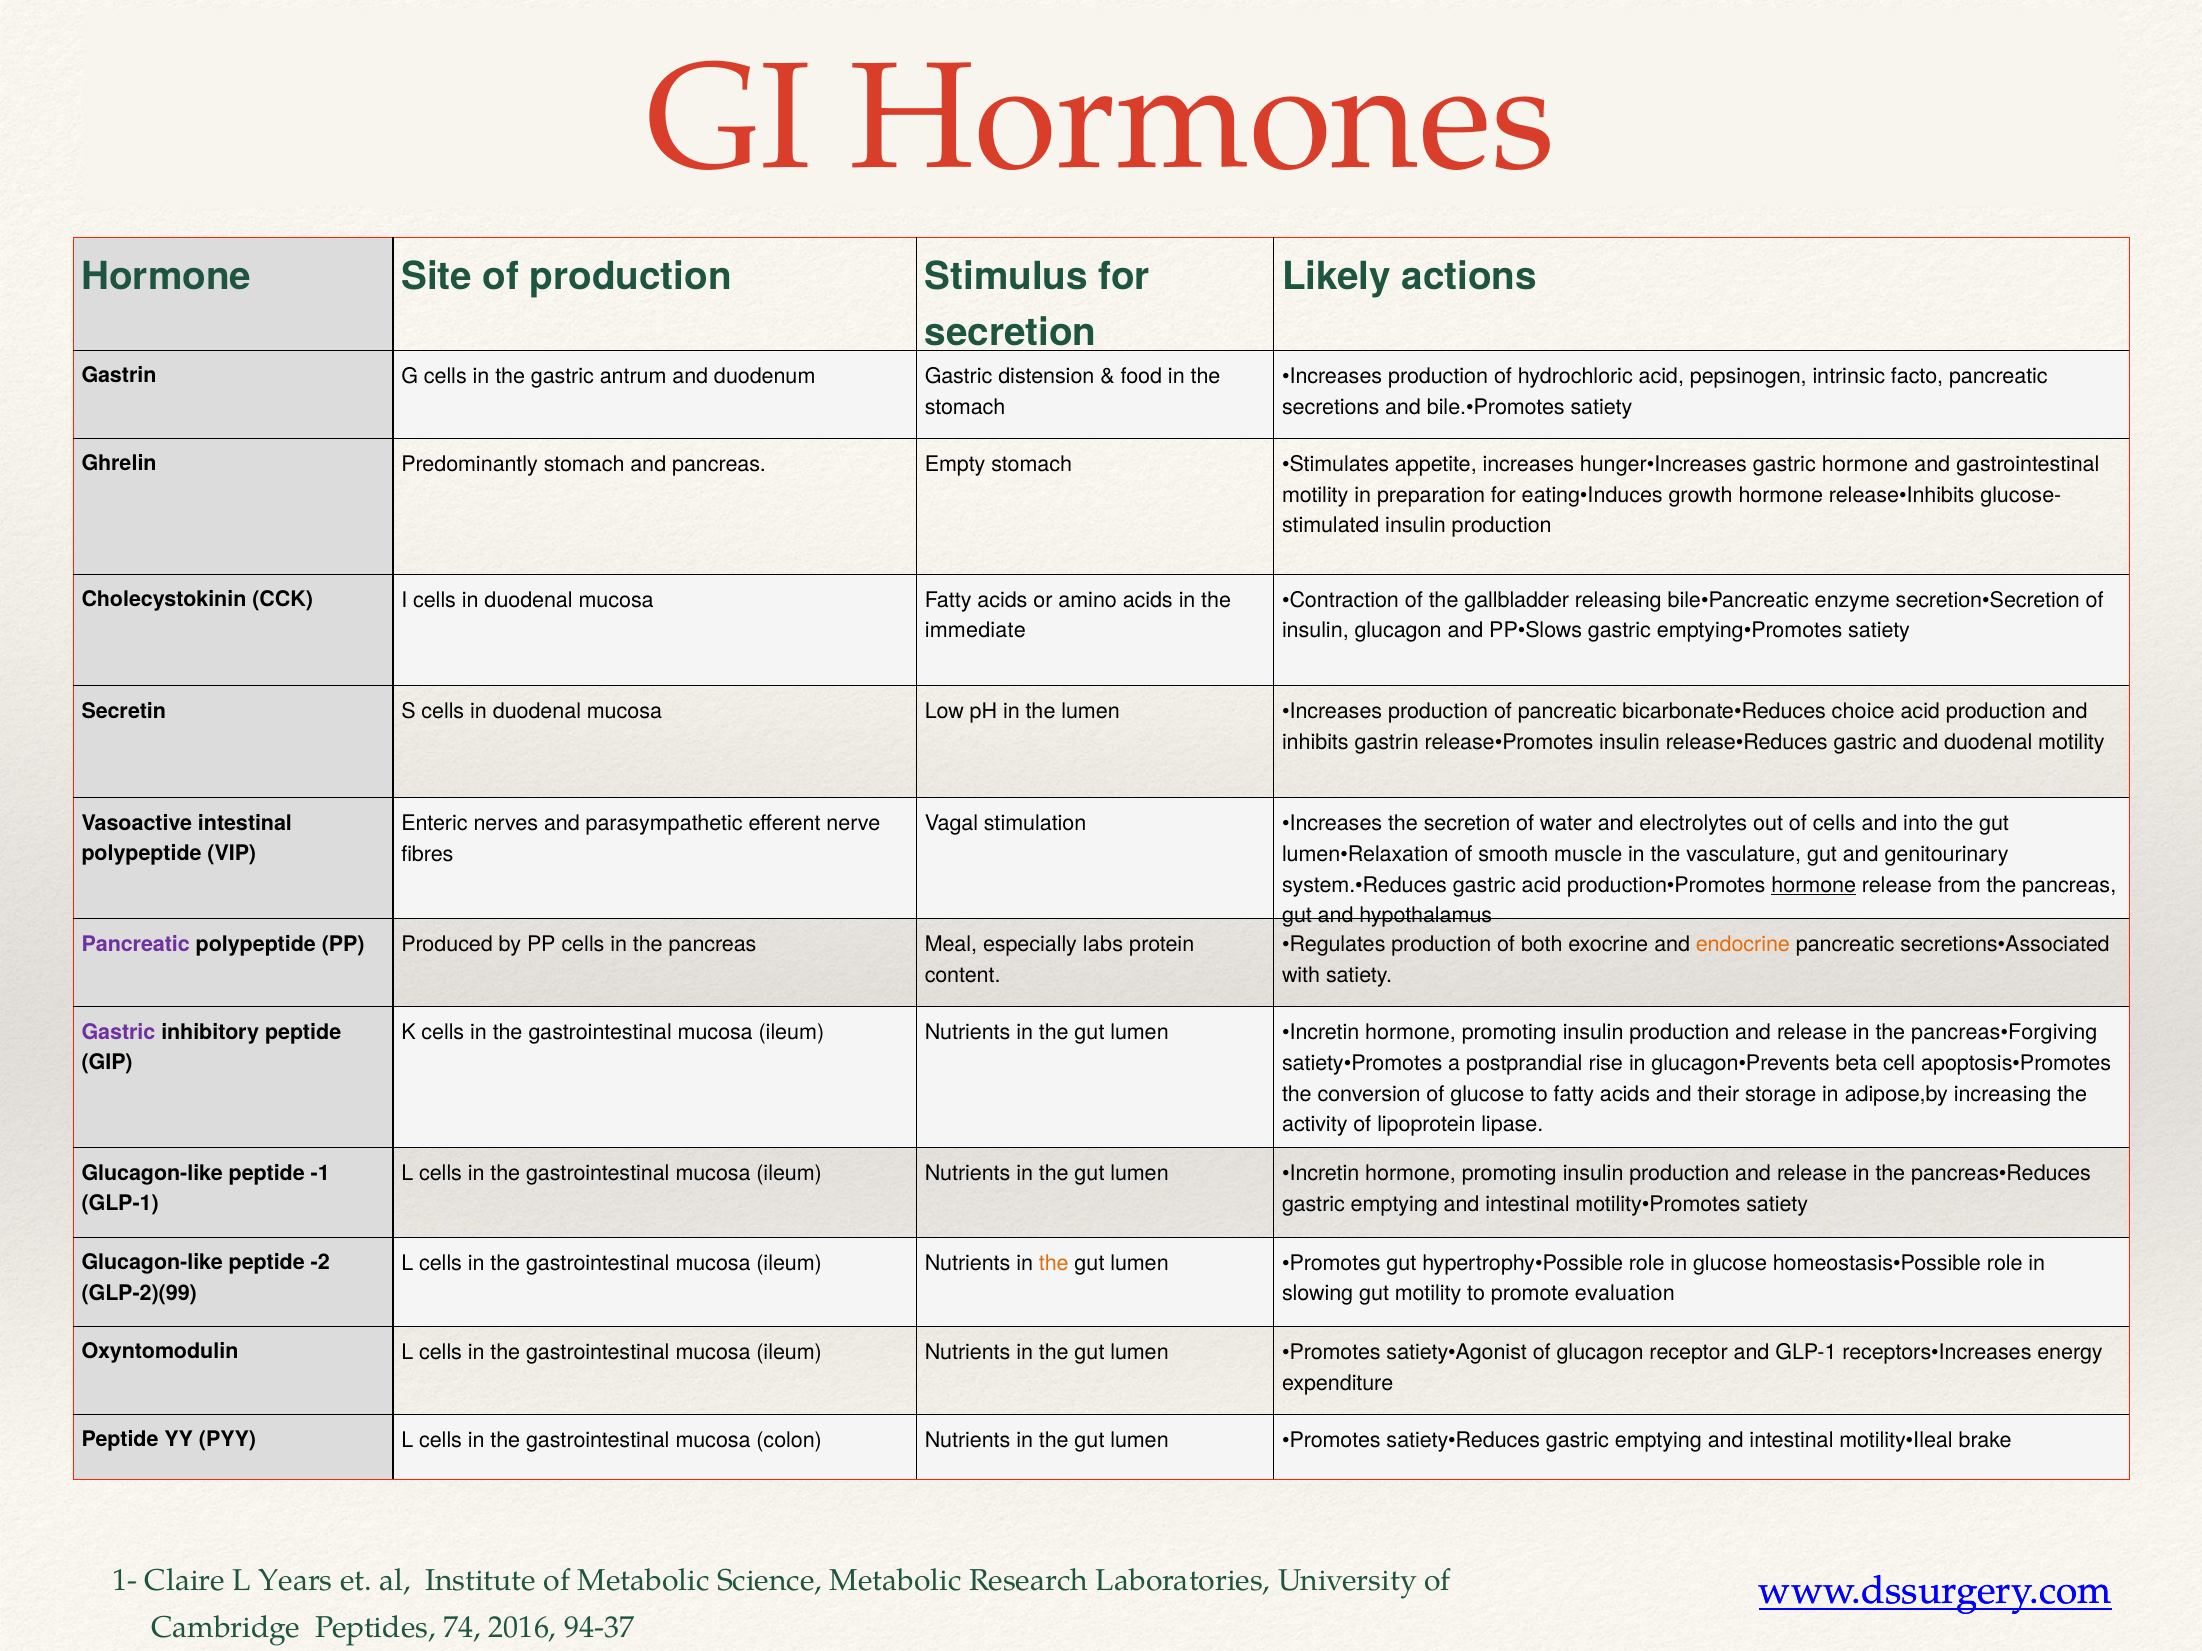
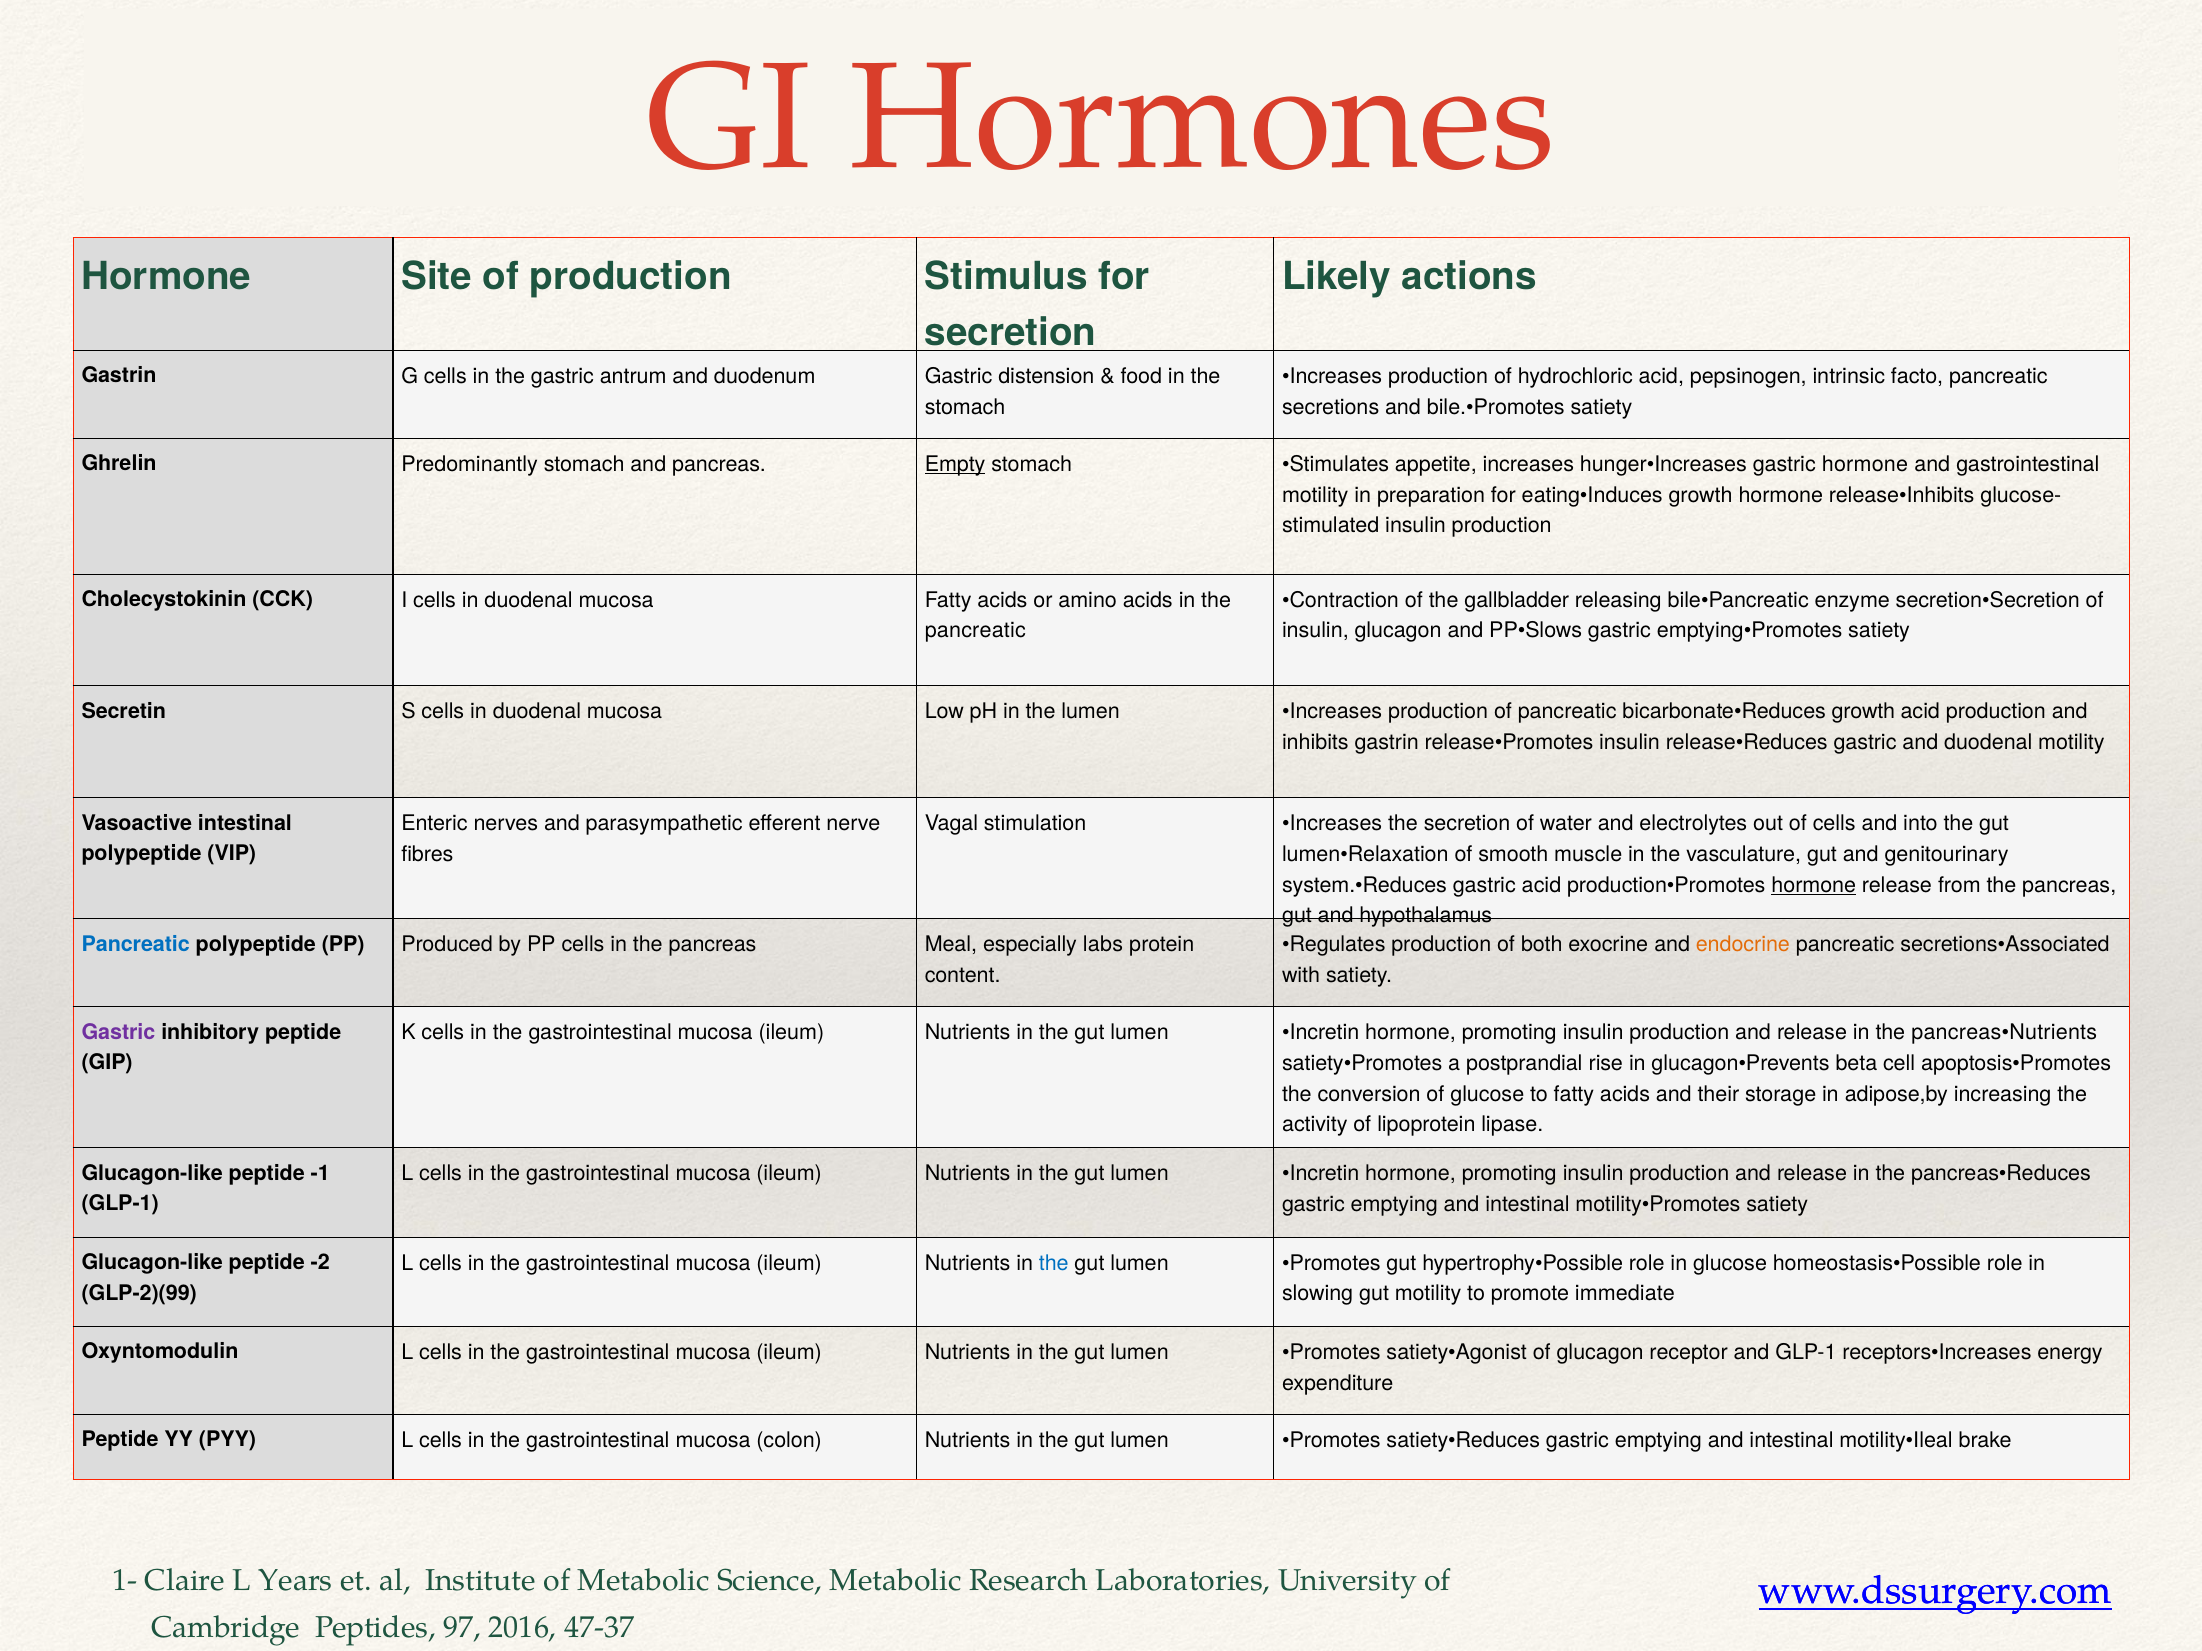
Empty underline: none -> present
immediate at (975, 631): immediate -> pancreatic
bicarbonate•Reduces choice: choice -> growth
Pancreatic at (136, 944) colour: purple -> blue
pancreas•Forgiving: pancreas•Forgiving -> pancreas•Nutrients
the at (1054, 1263) colour: orange -> blue
evaluation: evaluation -> immediate
74: 74 -> 97
94-37: 94-37 -> 47-37
